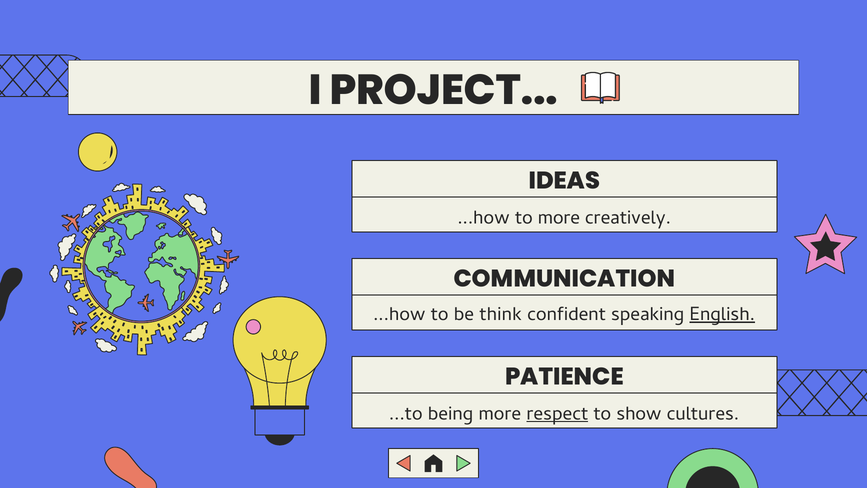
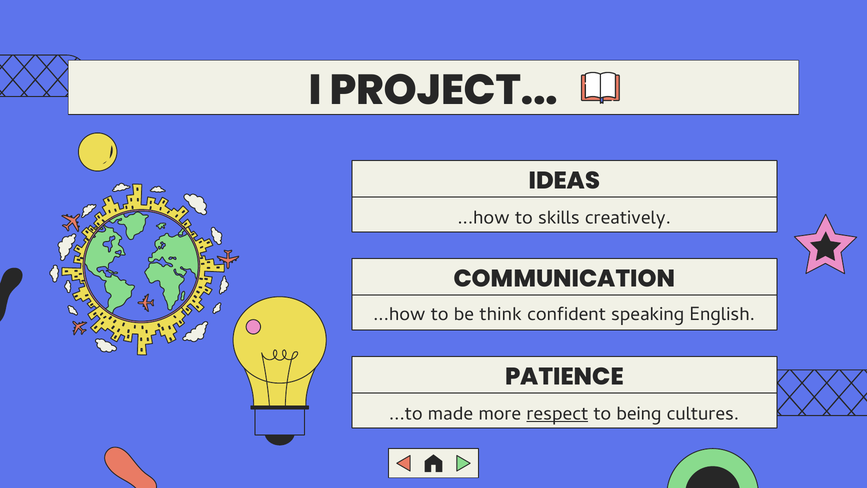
to more: more -> skills
English underline: present -> none
being: being -> made
show: show -> being
